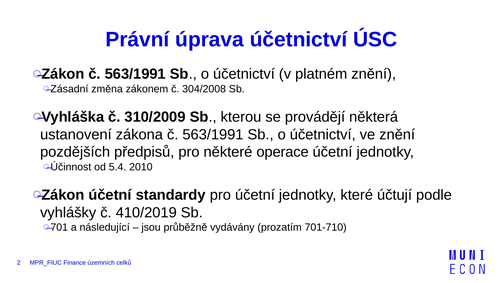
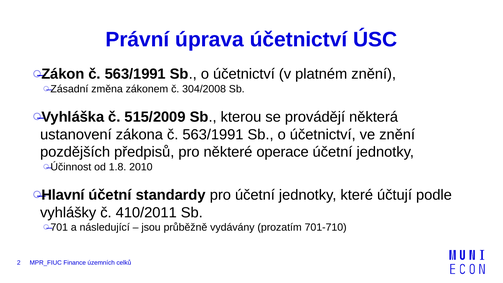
310/2009: 310/2009 -> 515/2009
5.4: 5.4 -> 1.8
Zákon at (63, 195): Zákon -> Hlavní
410/2019: 410/2019 -> 410/2011
